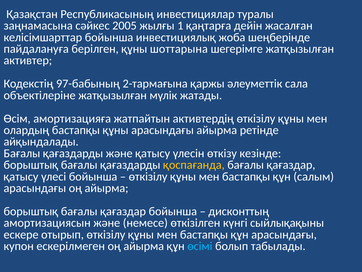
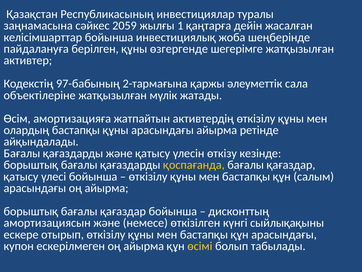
2005: 2005 -> 2059
шоттарына: шоттарына -> өзгергенде
өсімі colour: light blue -> yellow
